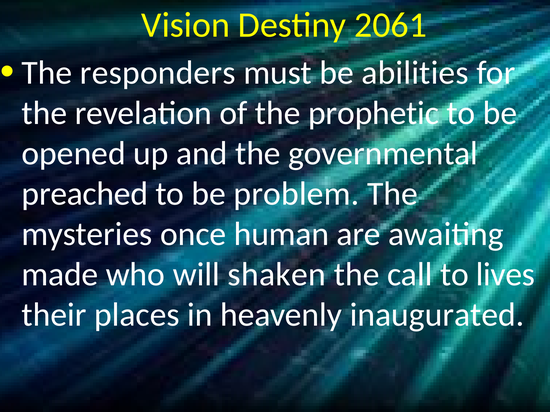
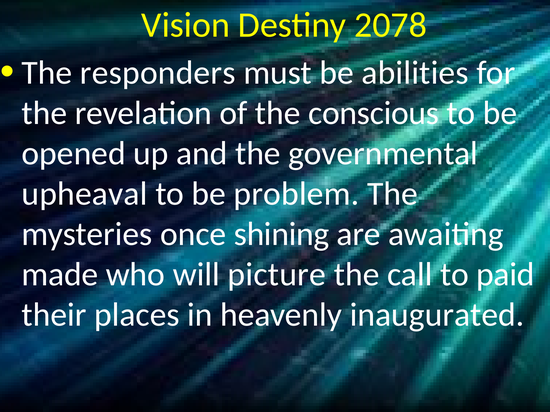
2061: 2061 -> 2078
prophetic: prophetic -> conscious
preached: preached -> upheaval
human: human -> shining
shaken: shaken -> picture
lives: lives -> paid
